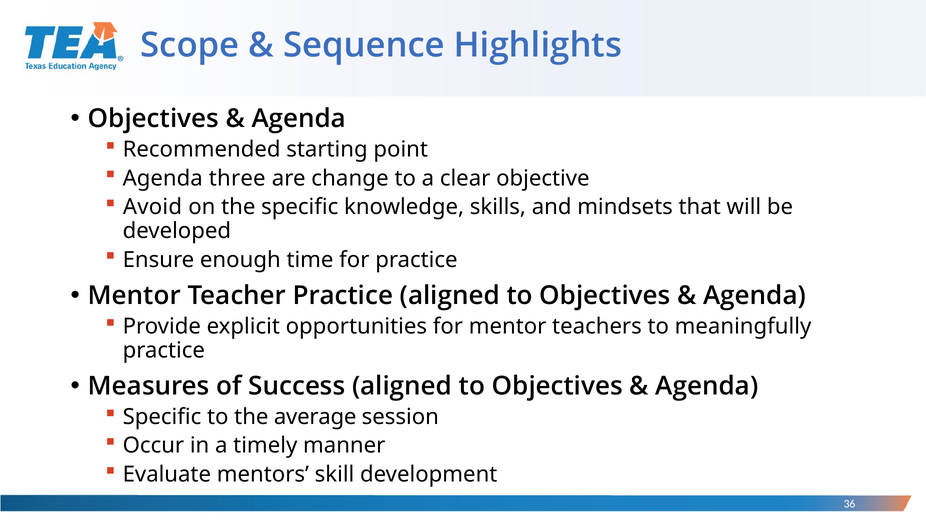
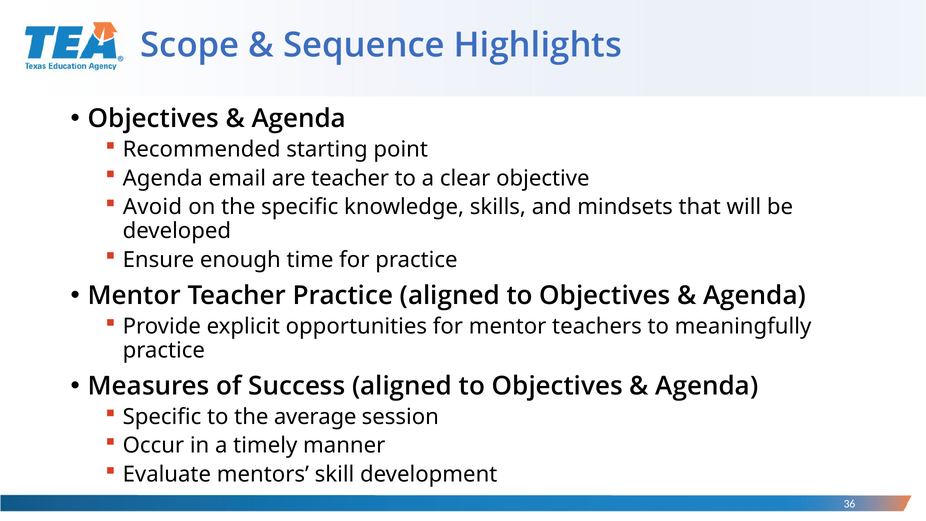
three: three -> email
are change: change -> teacher
